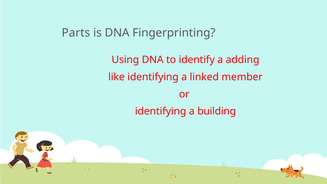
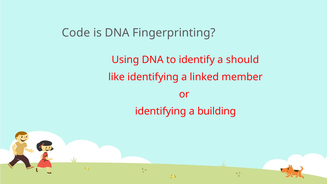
Parts: Parts -> Code
adding: adding -> should
